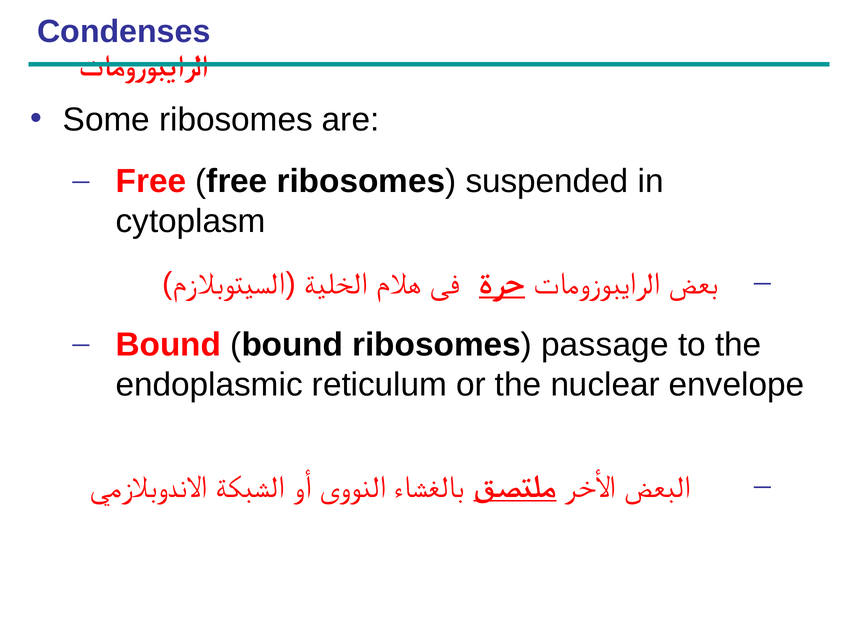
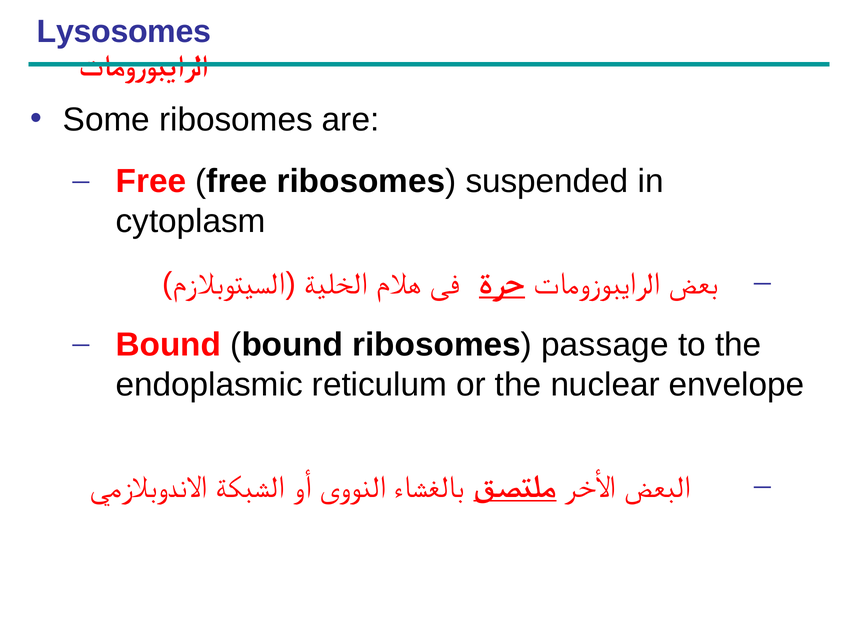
Condenses: Condenses -> Lysosomes
